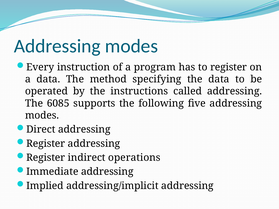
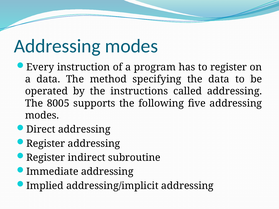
6085: 6085 -> 8005
operations: operations -> subroutine
